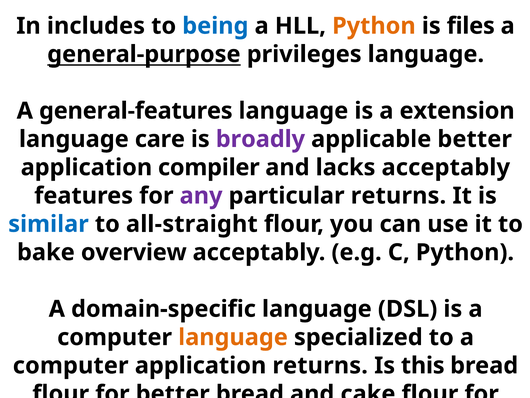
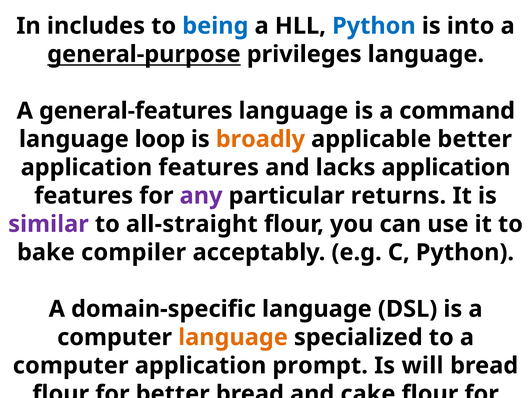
Python at (374, 26) colour: orange -> blue
files: files -> into
extension: extension -> command
care: care -> loop
broadly colour: purple -> orange
compiler at (209, 167): compiler -> features
lacks acceptably: acceptably -> application
similar colour: blue -> purple
overview: overview -> compiler
application returns: returns -> prompt
this: this -> will
